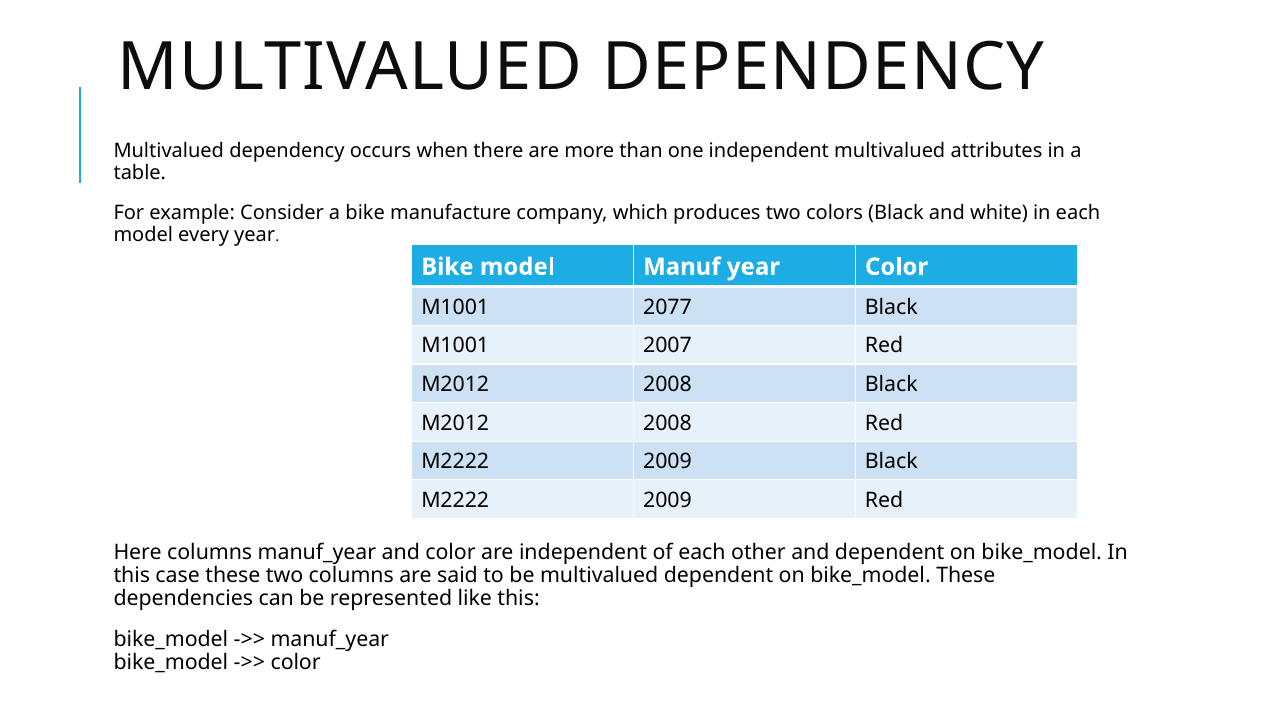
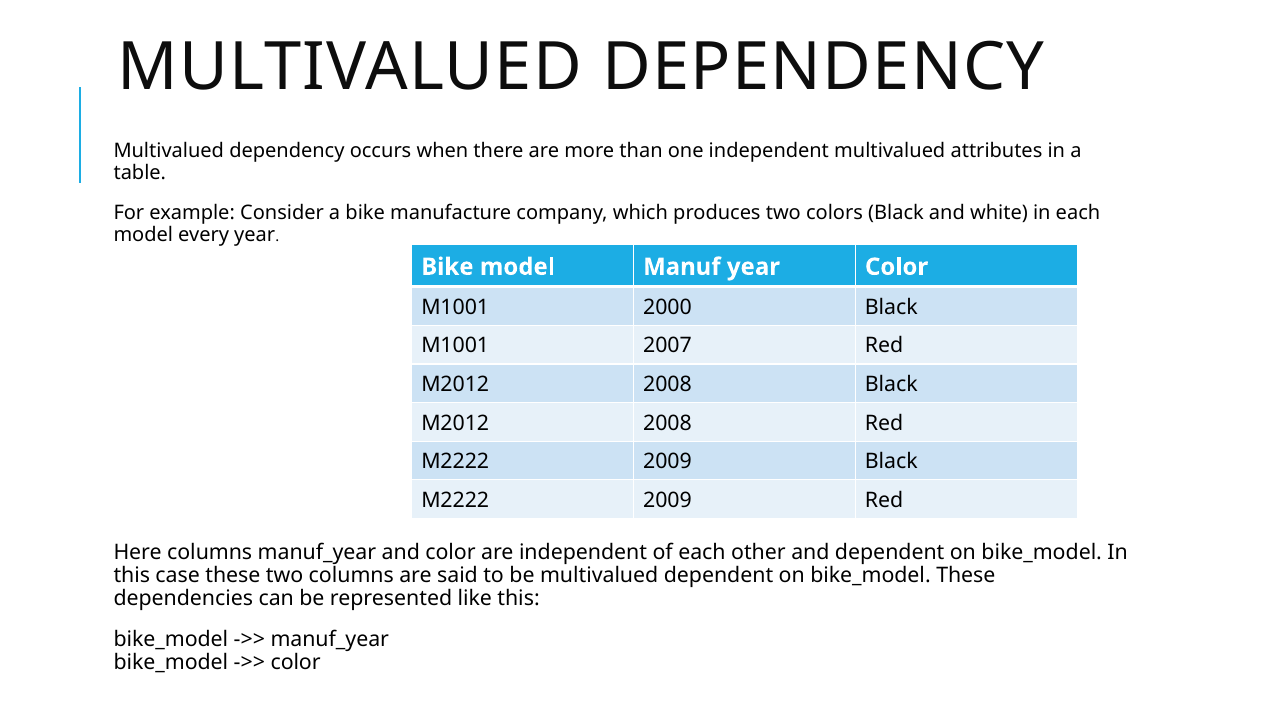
2077: 2077 -> 2000
